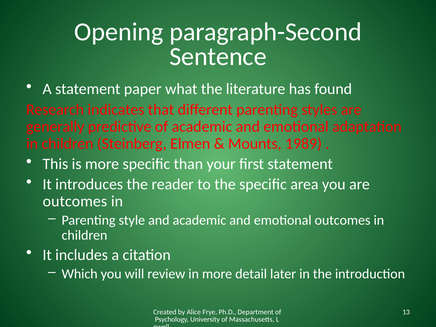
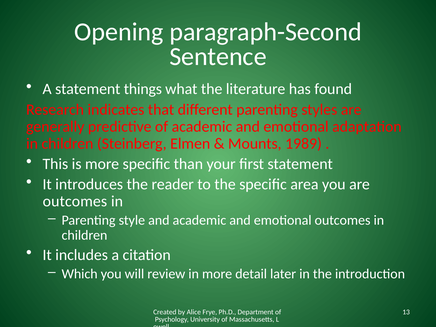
paper: paper -> things
